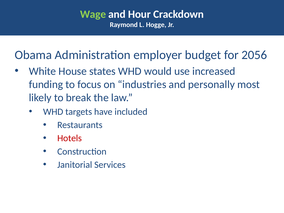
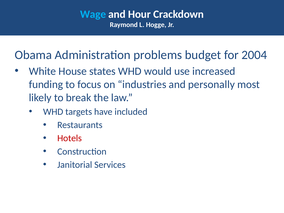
Wage colour: light green -> light blue
employer: employer -> problems
2056: 2056 -> 2004
